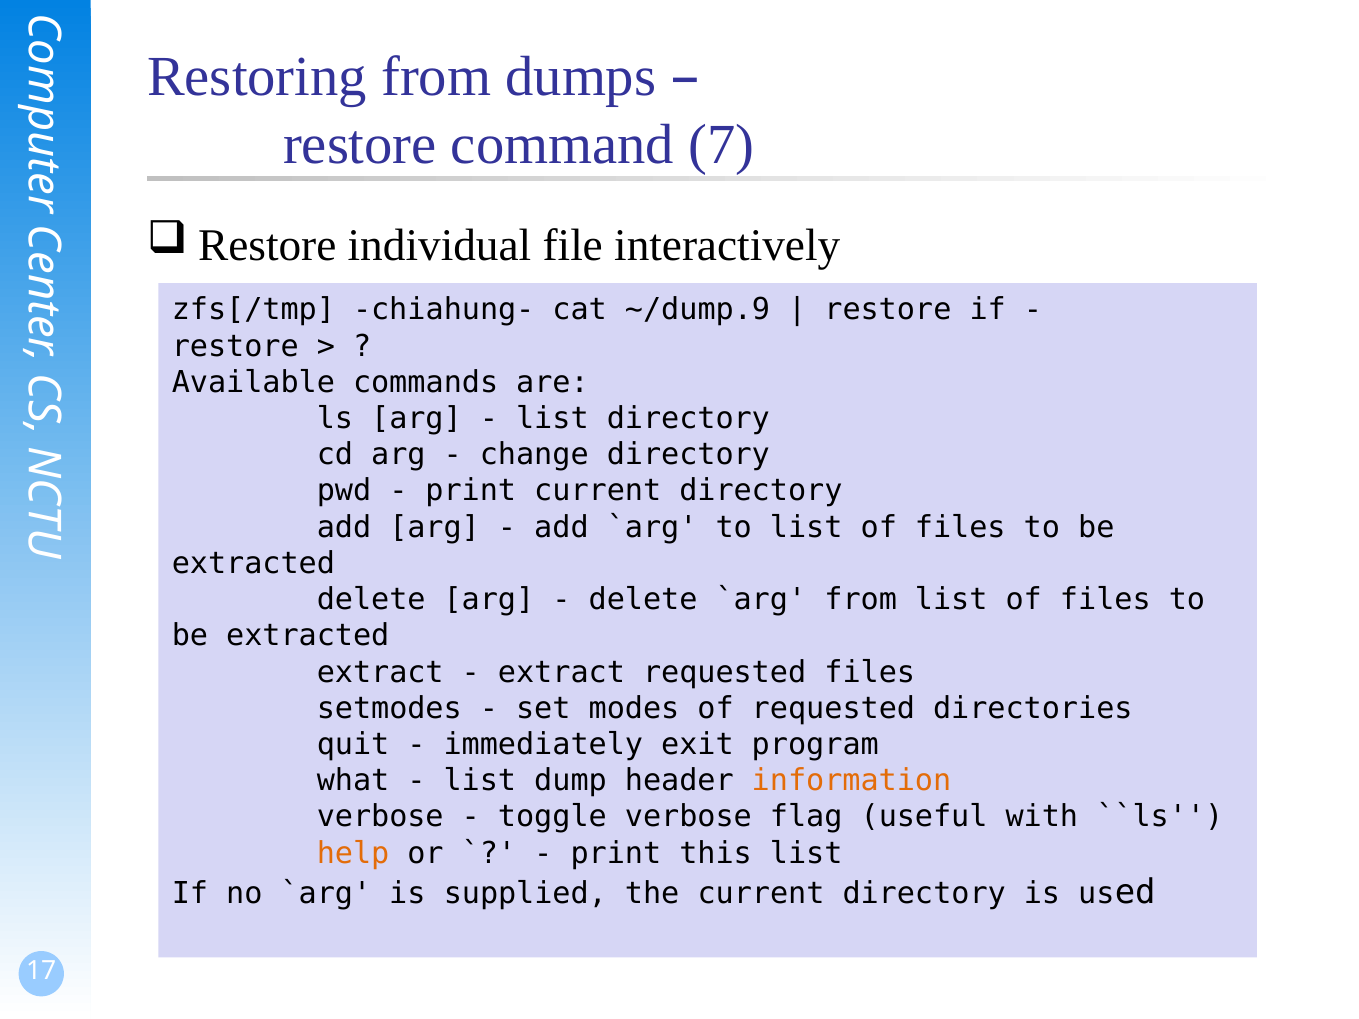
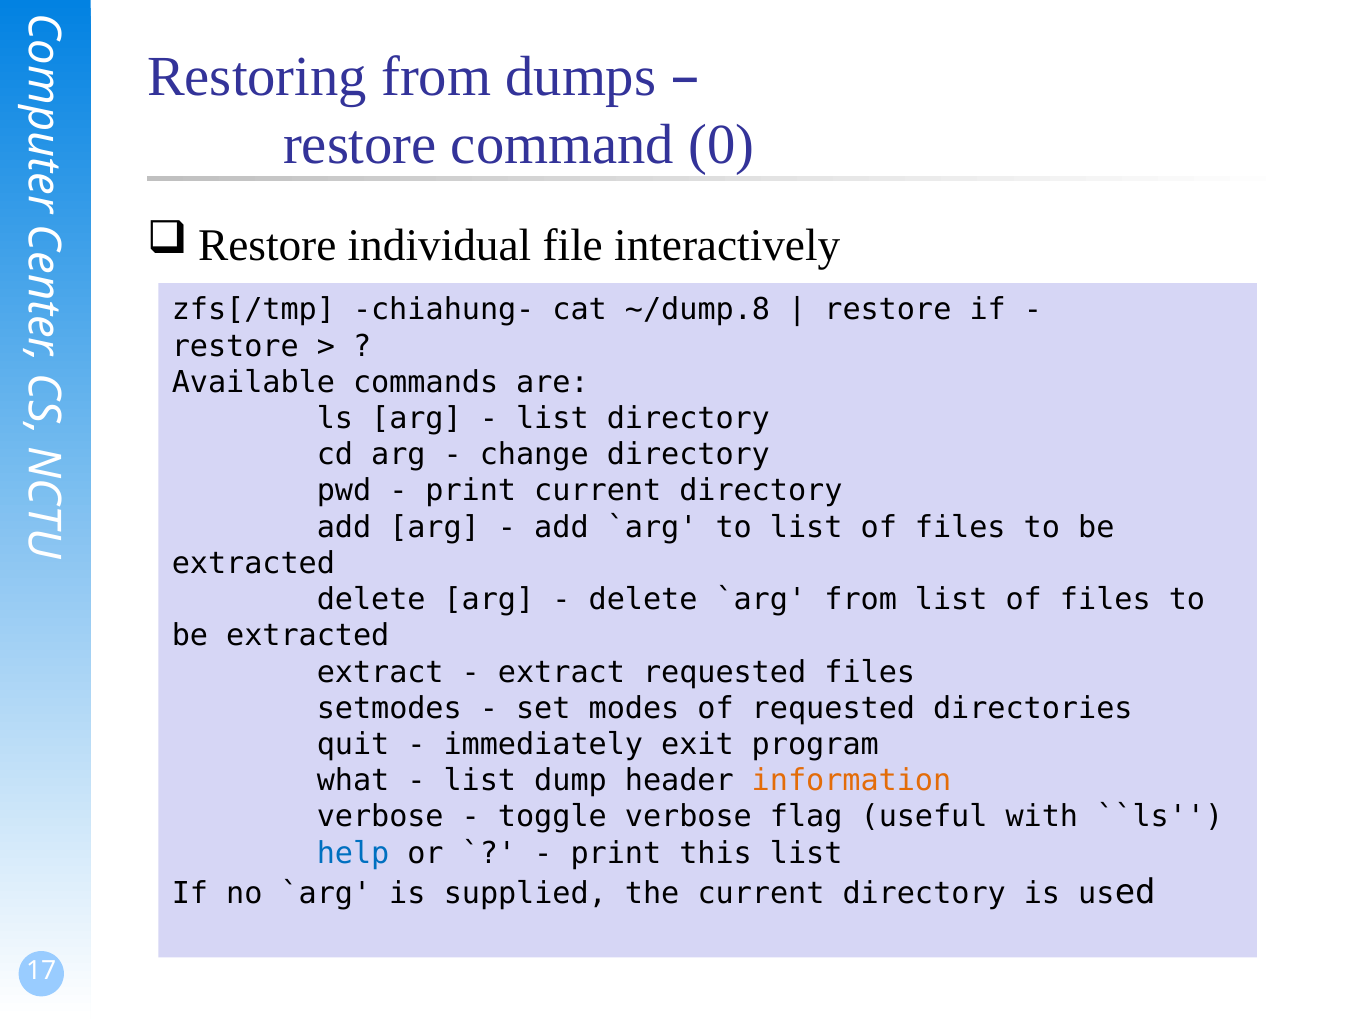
7: 7 -> 0
~/dump.9: ~/dump.9 -> ~/dump.8
help colour: orange -> blue
